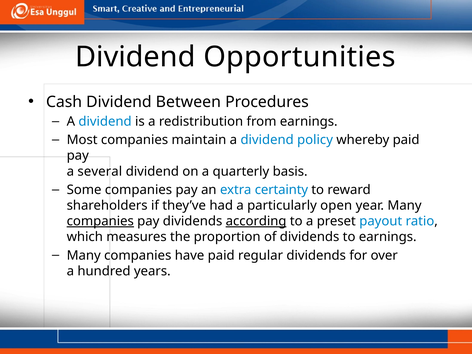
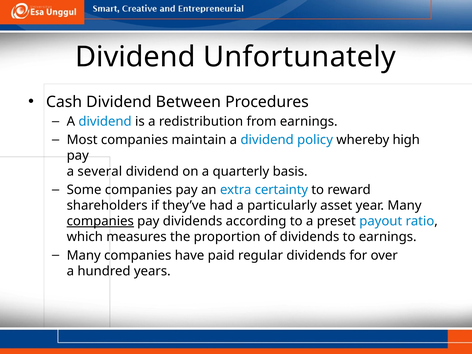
Opportunities: Opportunities -> Unfortunately
whereby paid: paid -> high
open: open -> asset
according underline: present -> none
